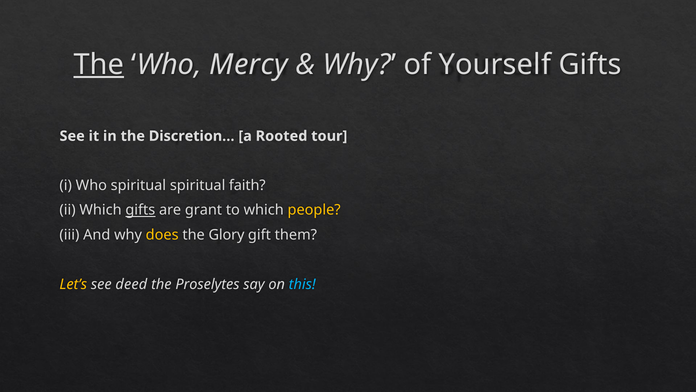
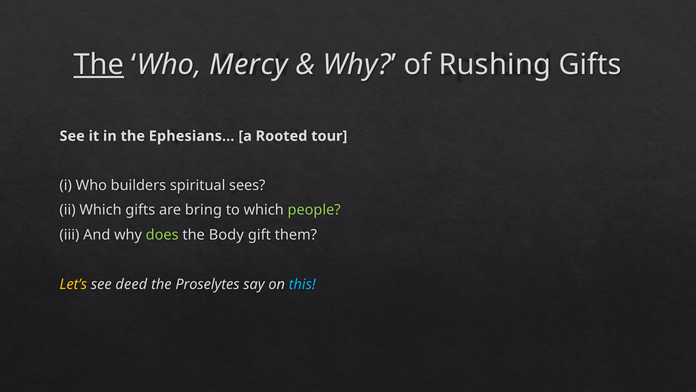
Yourself: Yourself -> Rushing
Discretion…: Discretion… -> Ephesians…
Who spiritual: spiritual -> builders
faith: faith -> sees
gifts at (140, 210) underline: present -> none
grant: grant -> bring
people colour: yellow -> light green
does colour: yellow -> light green
Glory: Glory -> Body
